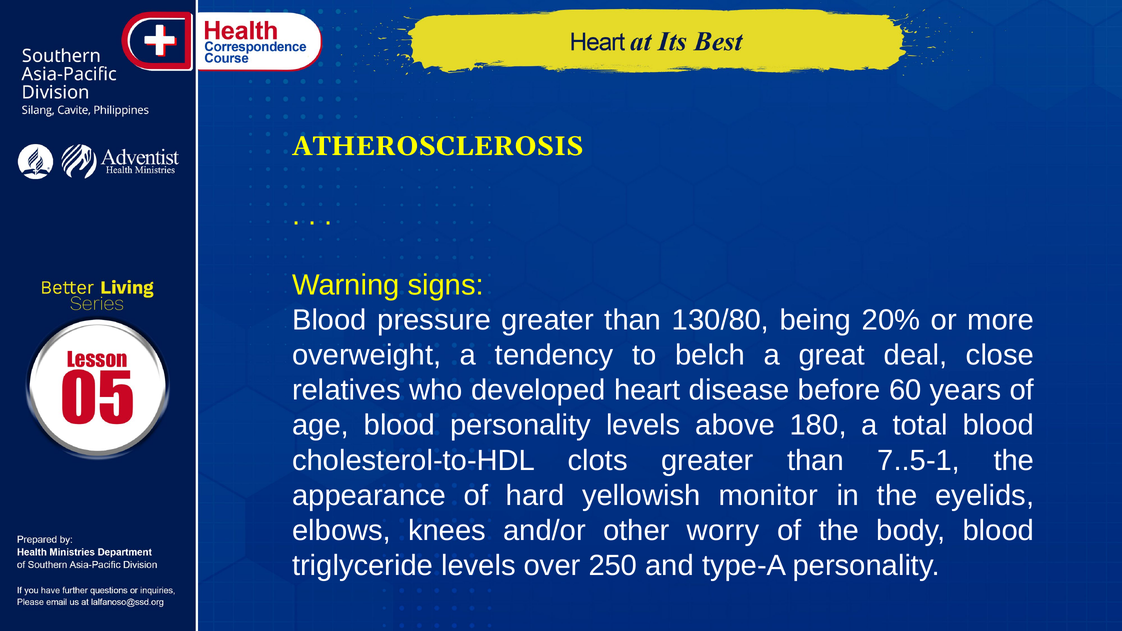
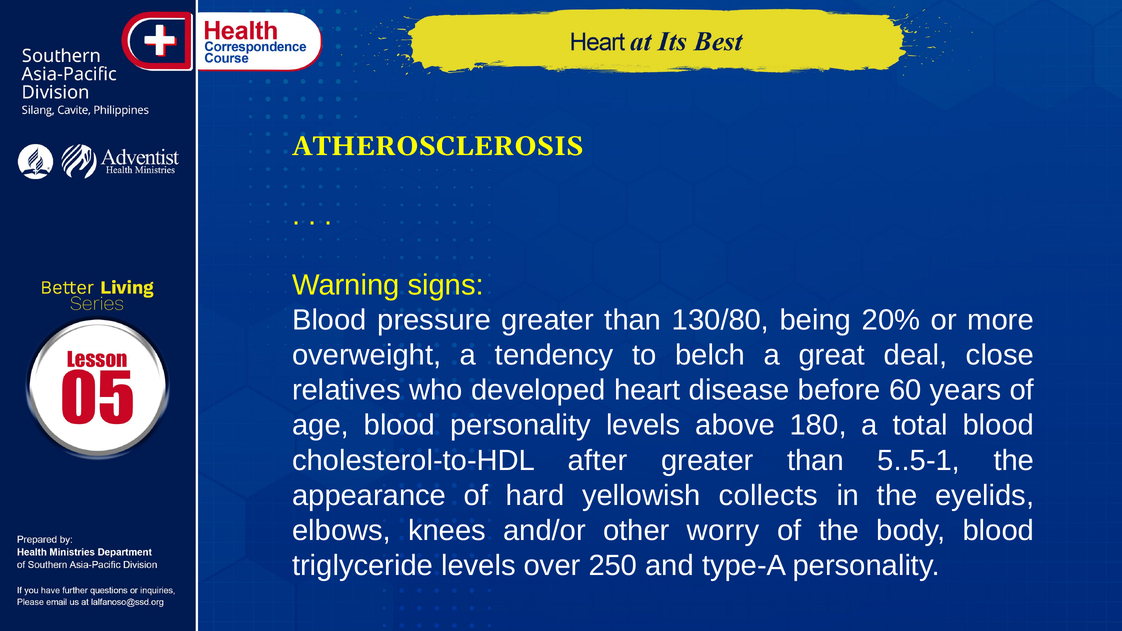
clots: clots -> after
7..5-1: 7..5-1 -> 5..5-1
monitor: monitor -> collects
